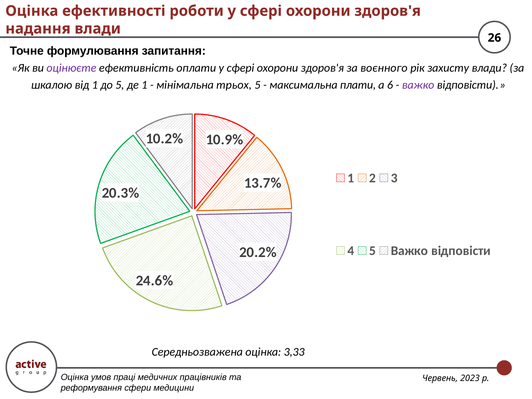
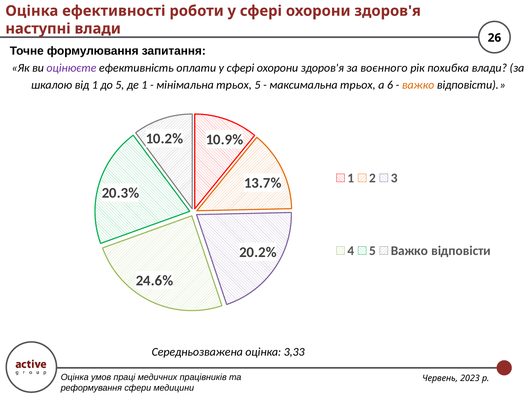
надання: надання -> наступні
захисту: захисту -> похибка
максимальна плати: плати -> трьох
важко at (418, 85) colour: purple -> orange
